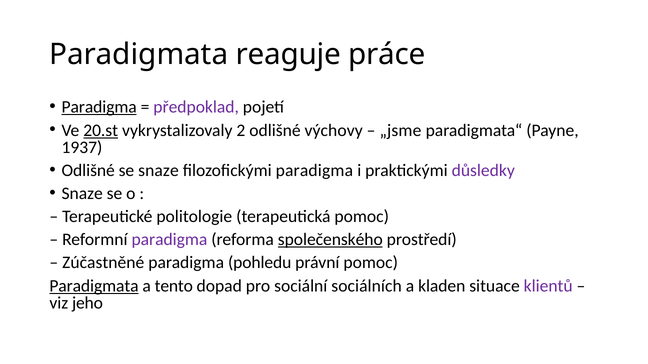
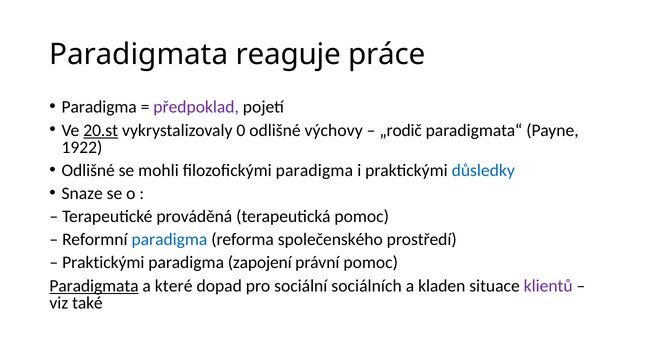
Paradigma at (99, 107) underline: present -> none
2: 2 -> 0
„jsme: „jsme -> „rodič
1937: 1937 -> 1922
se snaze: snaze -> mohli
důsledky colour: purple -> blue
politologie: politologie -> prováděná
paradigma at (169, 240) colour: purple -> blue
společenského underline: present -> none
Zúčastněné at (103, 263): Zúčastněné -> Praktickými
pohledu: pohledu -> zapojení
tento: tento -> které
jeho: jeho -> také
